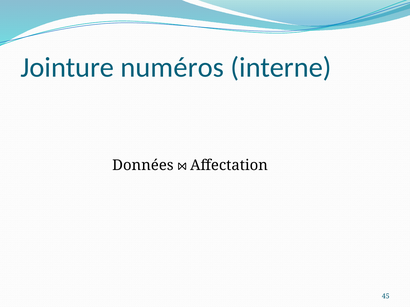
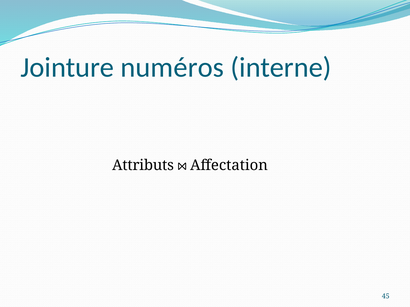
Données: Données -> Attributs
